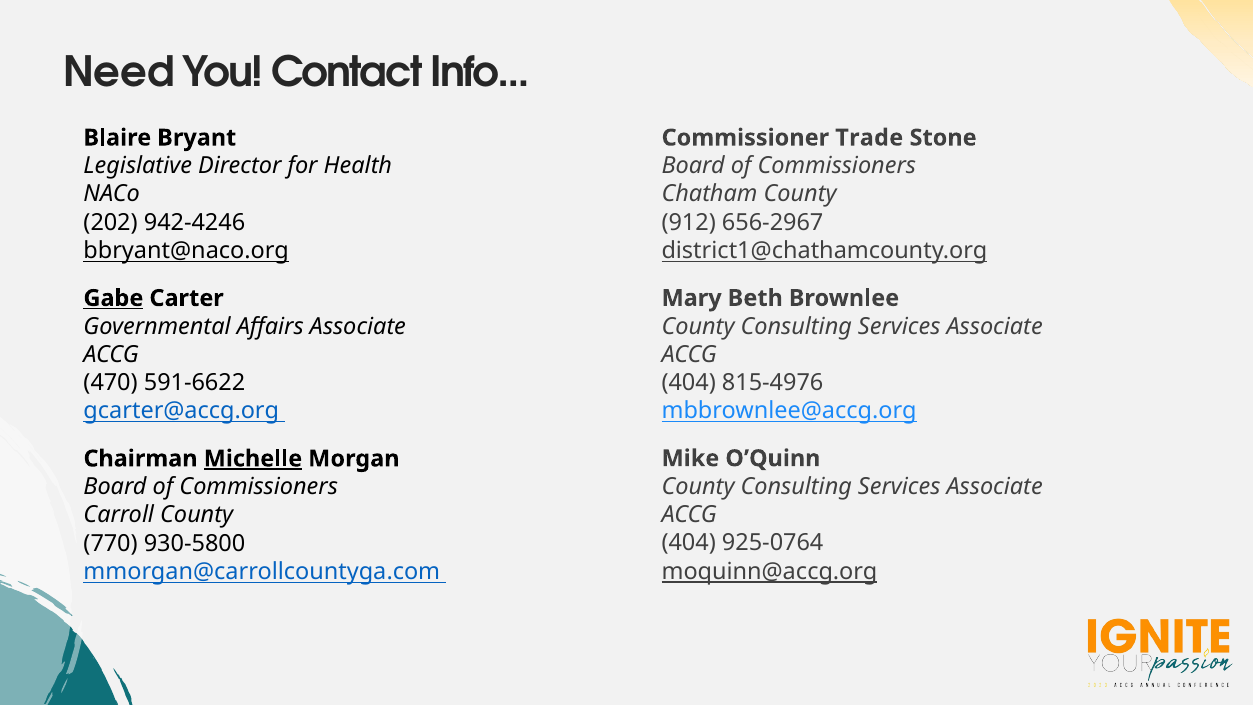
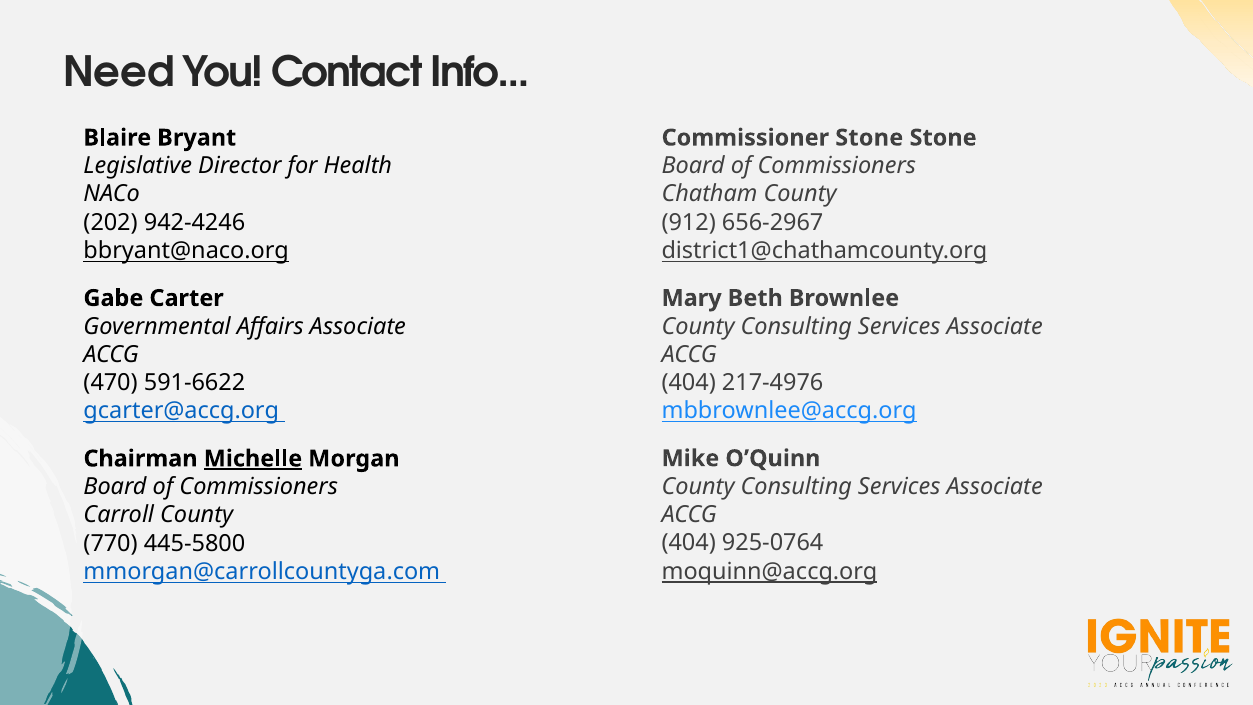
Commissioner Trade: Trade -> Stone
Gabe underline: present -> none
815-4976: 815-4976 -> 217-4976
930-5800: 930-5800 -> 445-5800
